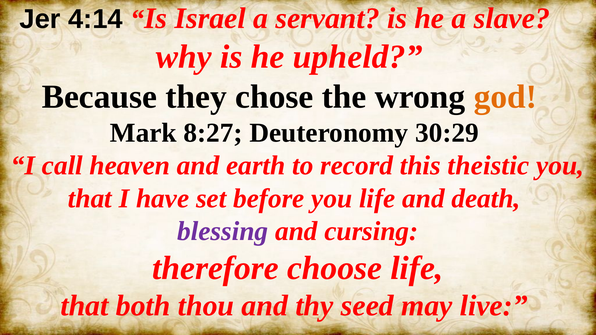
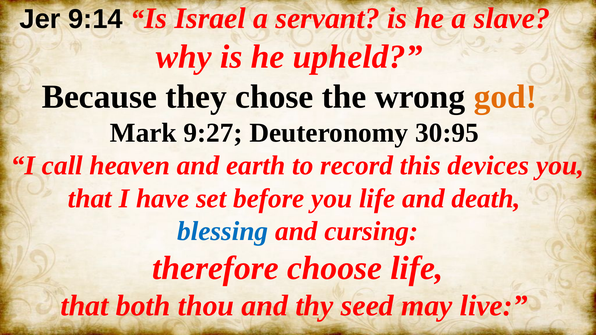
4:14: 4:14 -> 9:14
8:27: 8:27 -> 9:27
30:29: 30:29 -> 30:95
theistic: theistic -> devices
blessing colour: purple -> blue
